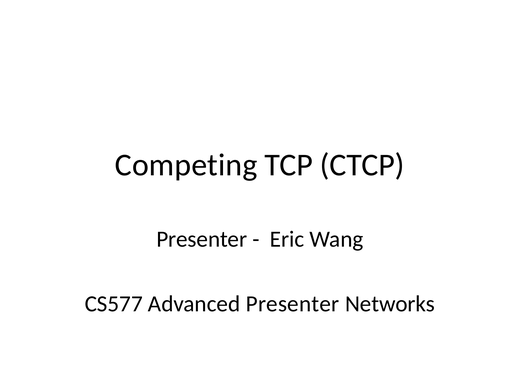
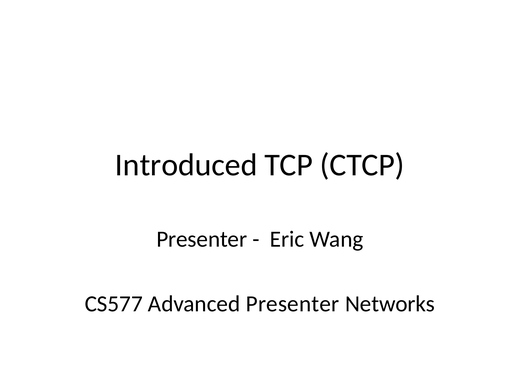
Competing: Competing -> Introduced
